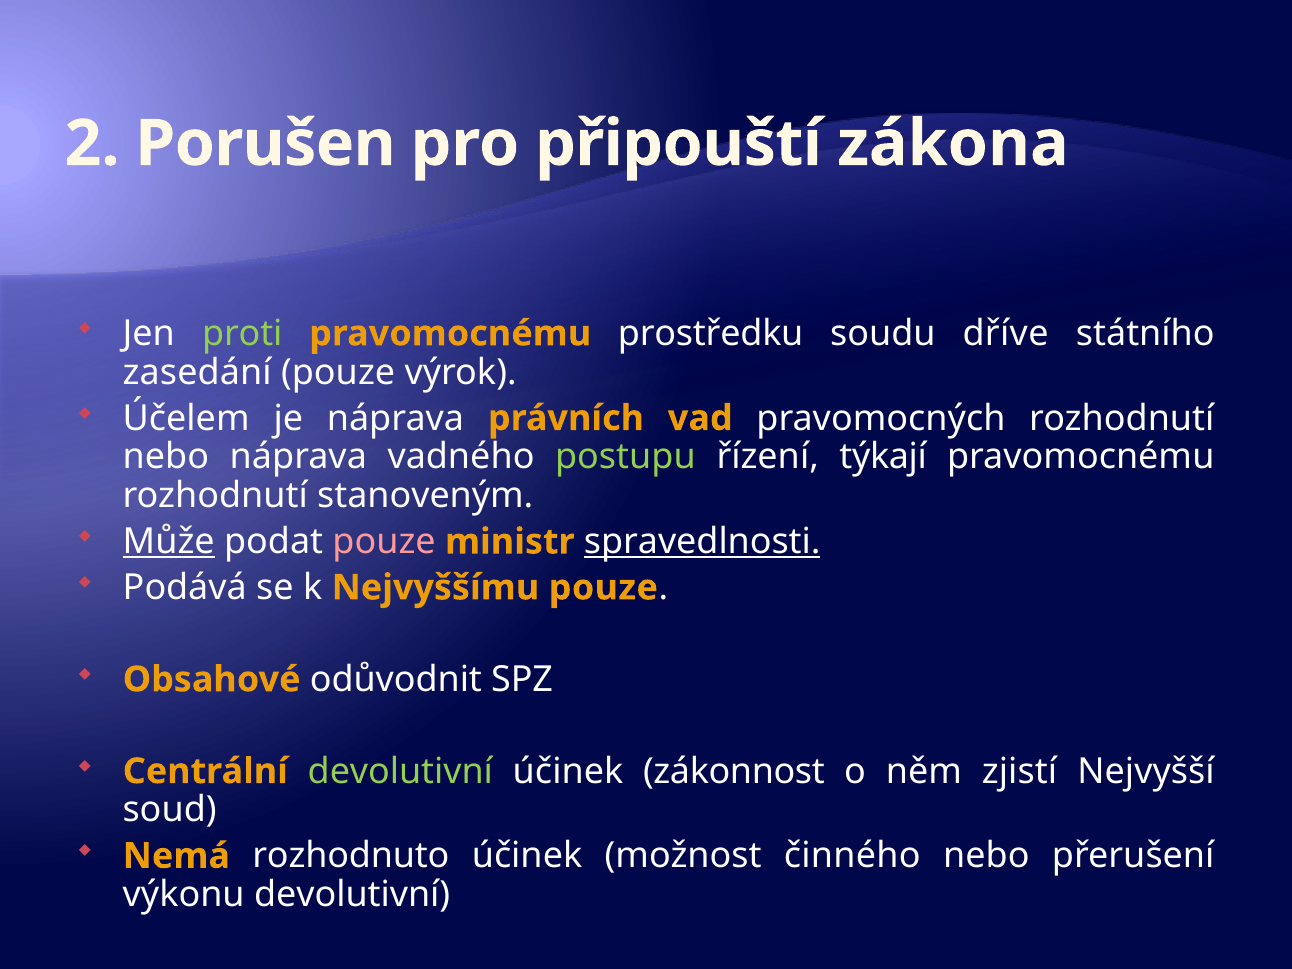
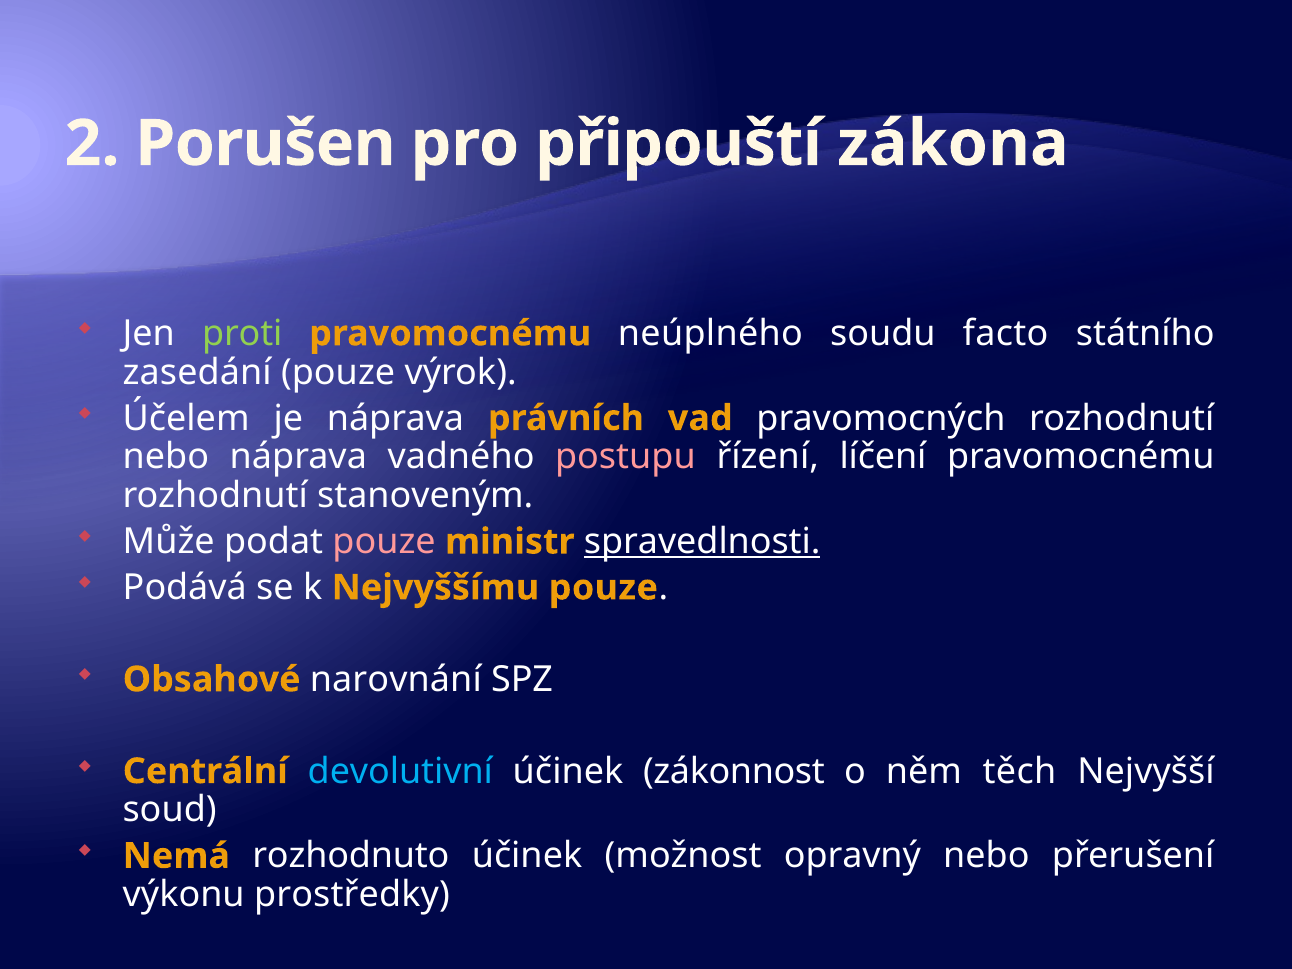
prostředku: prostředku -> neúplného
dříve: dříve -> facto
postupu colour: light green -> pink
týkají: týkají -> líčení
Může underline: present -> none
odůvodnit: odůvodnit -> narovnání
devolutivní at (400, 771) colour: light green -> light blue
zjistí: zjistí -> těch
činného: činného -> opravný
výkonu devolutivní: devolutivní -> prostředky
